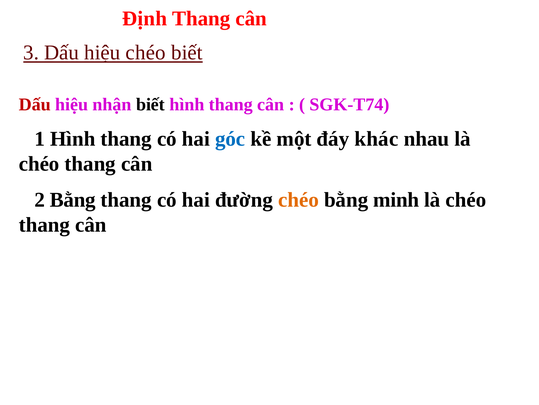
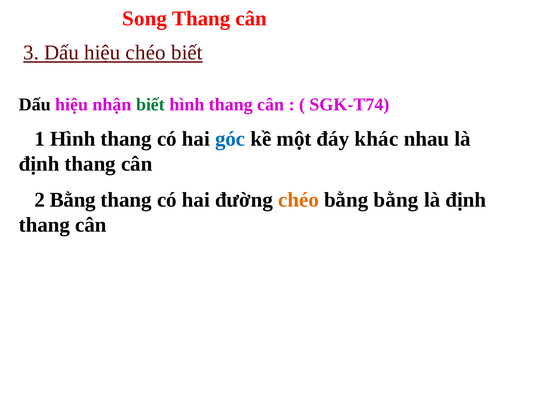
Định: Định -> Song
Dấu at (35, 105) colour: red -> black
biết at (150, 105) colour: black -> green
chéo at (39, 164): chéo -> định
bằng minh: minh -> bằng
chéo at (466, 199): chéo -> định
